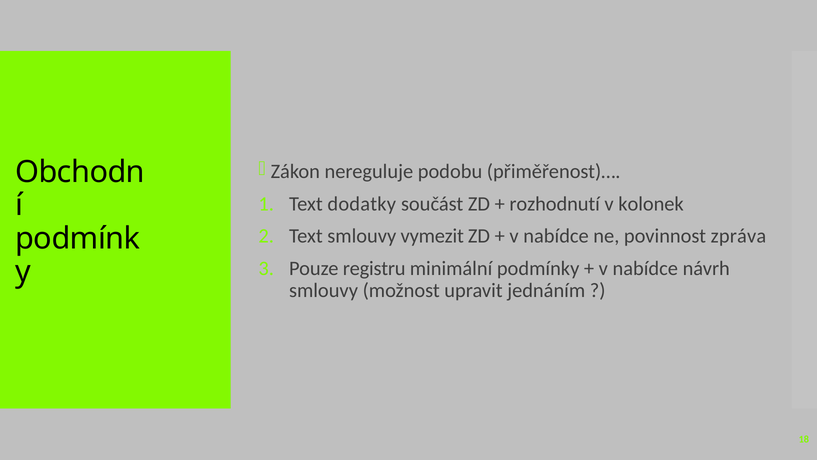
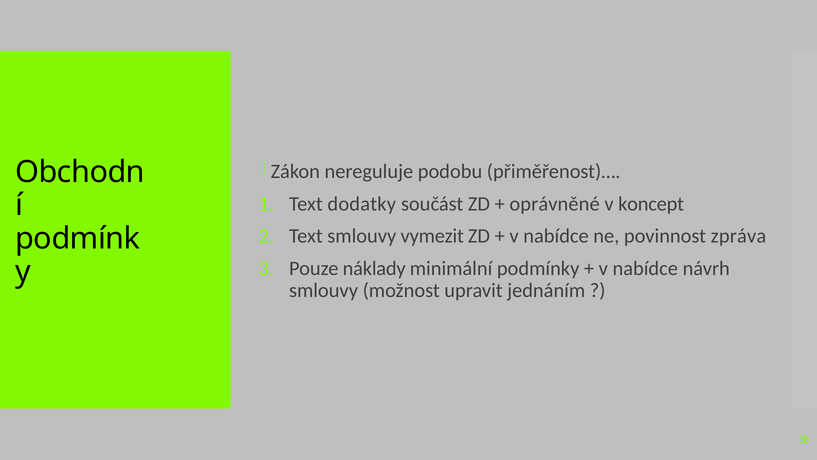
rozhodnutí: rozhodnutí -> oprávněné
kolonek: kolonek -> koncept
registru: registru -> náklady
